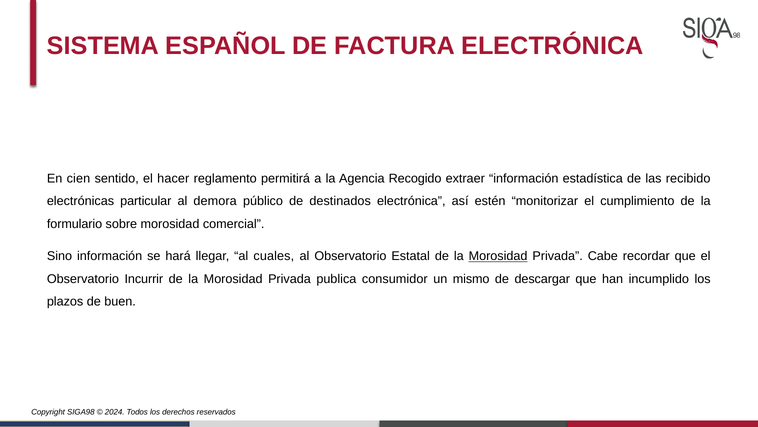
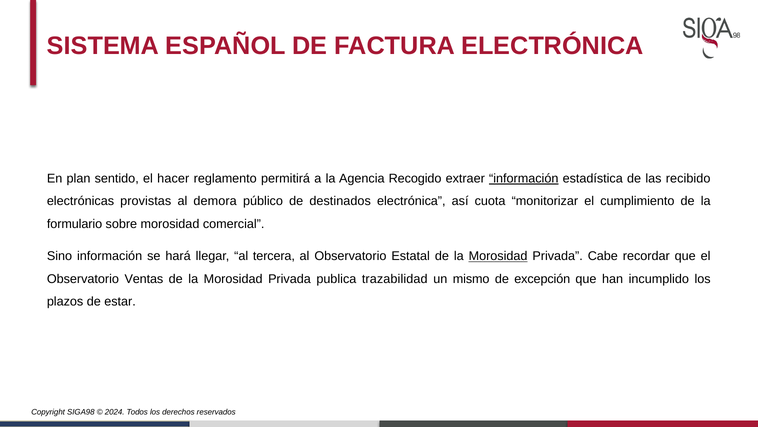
cien: cien -> plan
información at (524, 178) underline: none -> present
particular: particular -> provistas
estén: estén -> cuota
cuales: cuales -> tercera
Incurrir: Incurrir -> Ventas
consumidor: consumidor -> trazabilidad
descargar: descargar -> excepción
buen: buen -> estar
